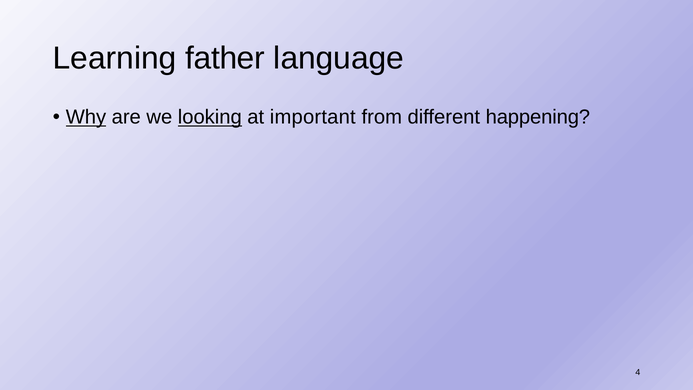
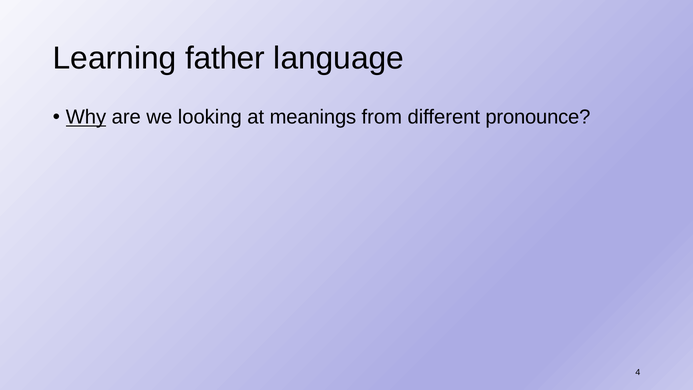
looking underline: present -> none
important: important -> meanings
happening: happening -> pronounce
